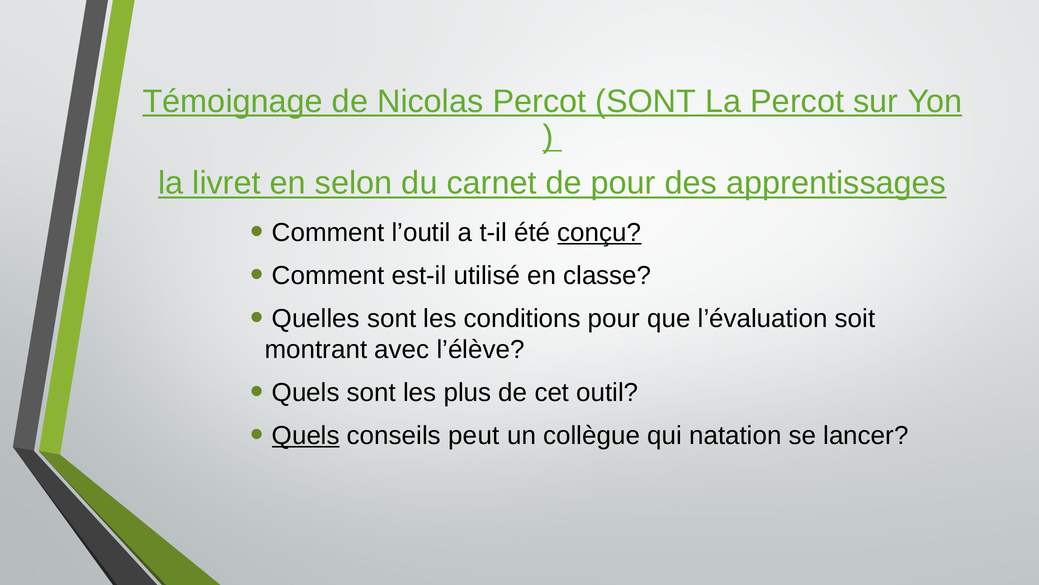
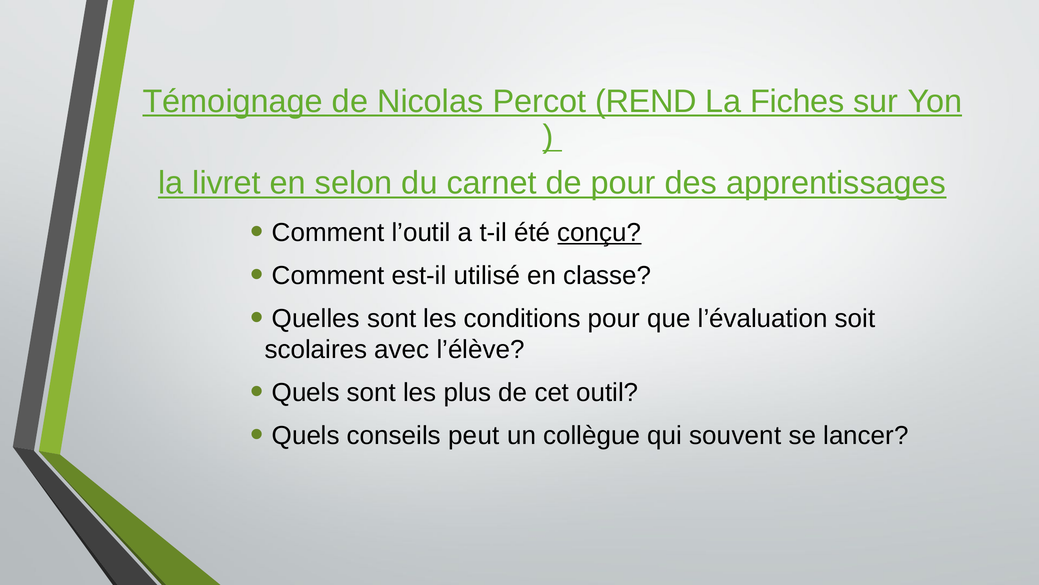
Percot SONT: SONT -> REND
La Percot: Percot -> Fiches
montrant: montrant -> scolaires
Quels at (306, 435) underline: present -> none
natation: natation -> souvent
